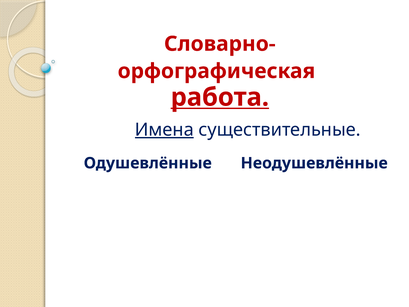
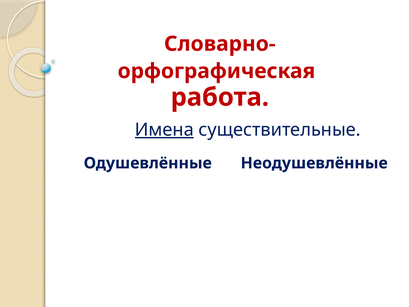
работа underline: present -> none
